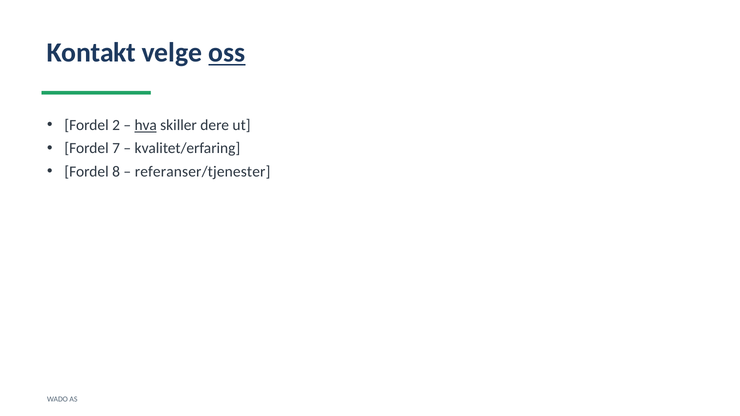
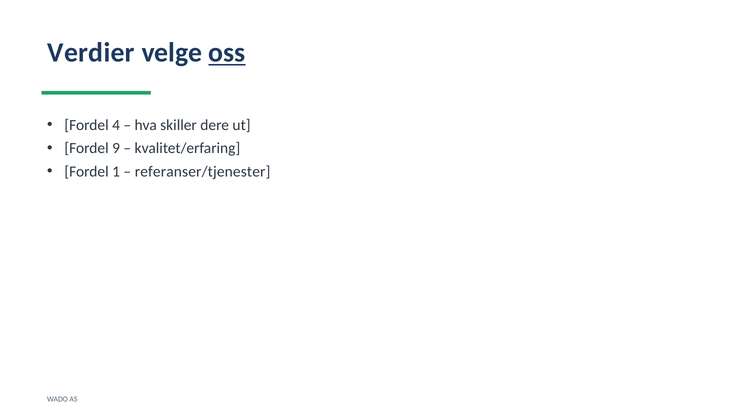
Kontakt: Kontakt -> Verdier
2: 2 -> 4
hva underline: present -> none
7: 7 -> 9
8: 8 -> 1
